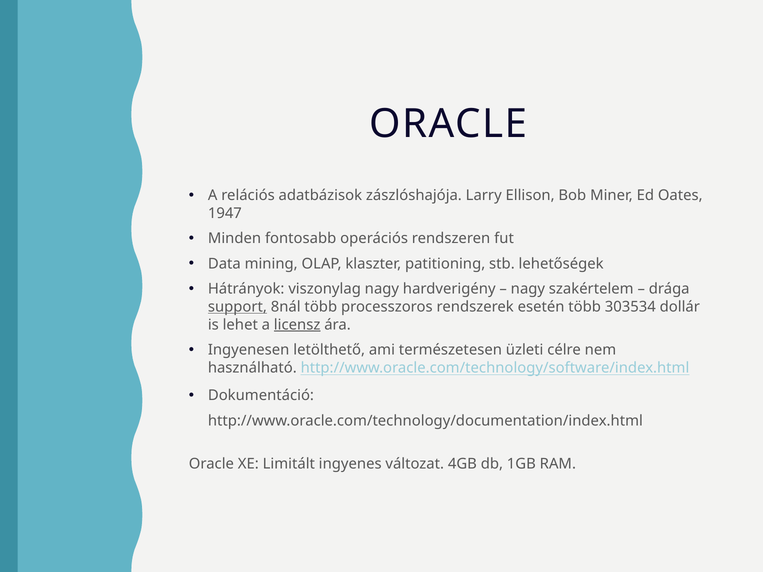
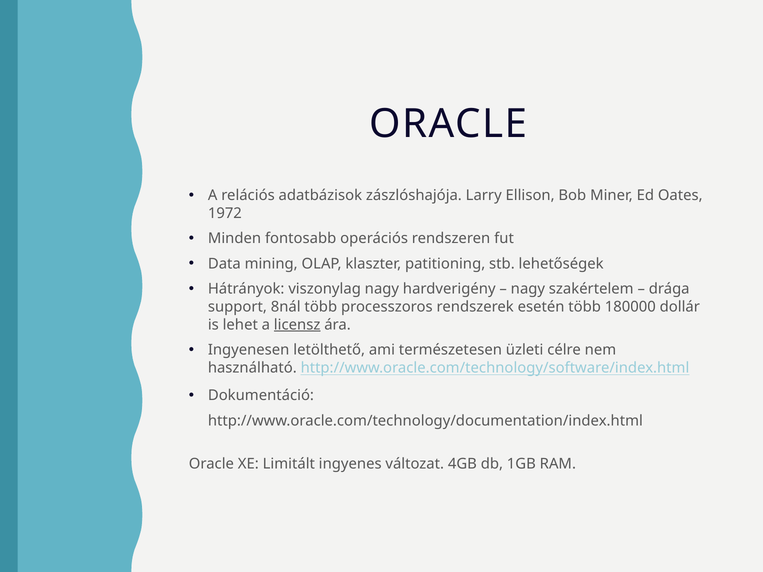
1947: 1947 -> 1972
support underline: present -> none
303534: 303534 -> 180000
